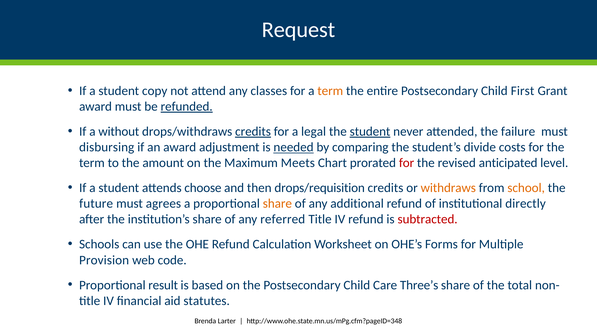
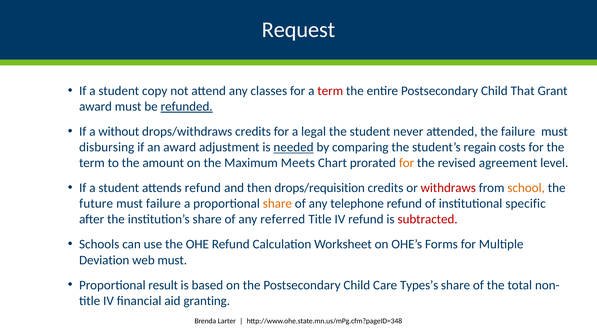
term at (330, 91) colour: orange -> red
First: First -> That
credits at (253, 132) underline: present -> none
student at (370, 132) underline: present -> none
divide: divide -> regain
for at (407, 163) colour: red -> orange
anticipated: anticipated -> agreement
attends choose: choose -> refund
withdraws colour: orange -> red
must agrees: agrees -> failure
additional: additional -> telephone
directly: directly -> specific
Provision: Provision -> Deviation
web code: code -> must
Three’s: Three’s -> Types’s
statutes: statutes -> granting
